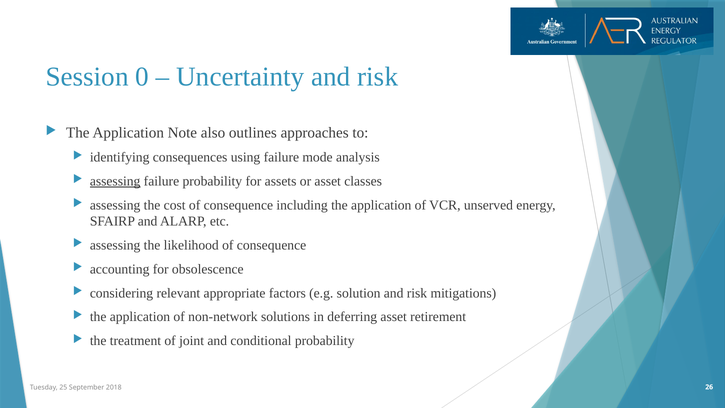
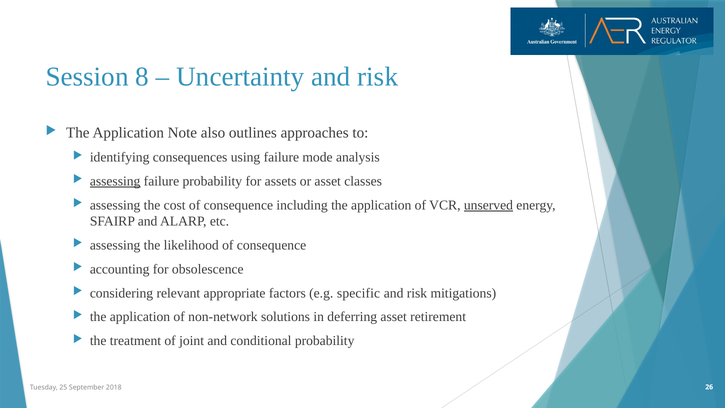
0: 0 -> 8
unserved underline: none -> present
solution: solution -> specific
